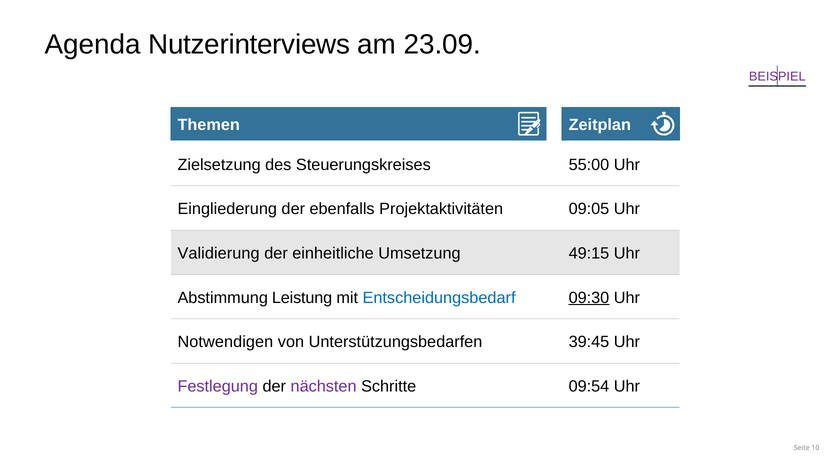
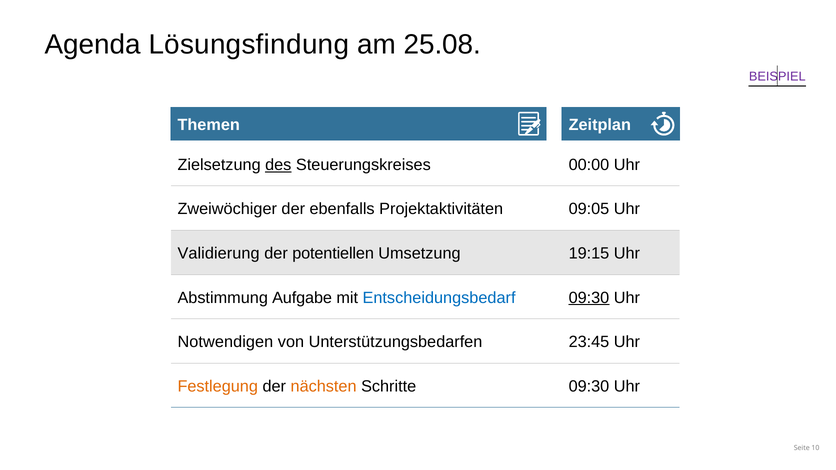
Nutzerinterviews: Nutzerinterviews -> Lösungsfindung
23.09: 23.09 -> 25.08
des underline: none -> present
55:00: 55:00 -> 00:00
Eingliederung: Eingliederung -> Zweiwöchiger
einheitliche: einheitliche -> potentiellen
49:15: 49:15 -> 19:15
Leistung: Leistung -> Aufgabe
39:45: 39:45 -> 23:45
Festlegung colour: purple -> orange
nächsten colour: purple -> orange
09:54 at (589, 386): 09:54 -> 09:30
